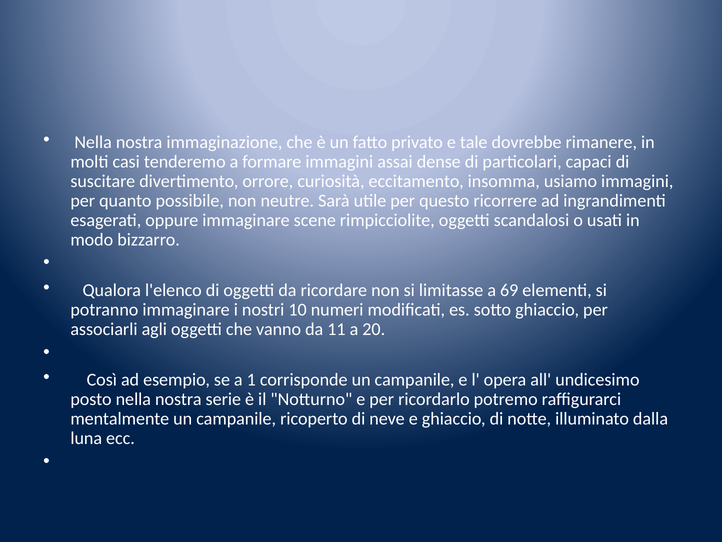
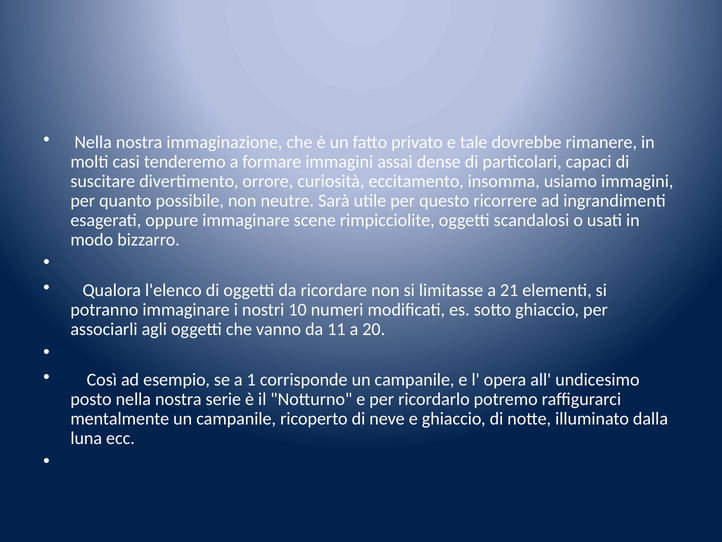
69: 69 -> 21
